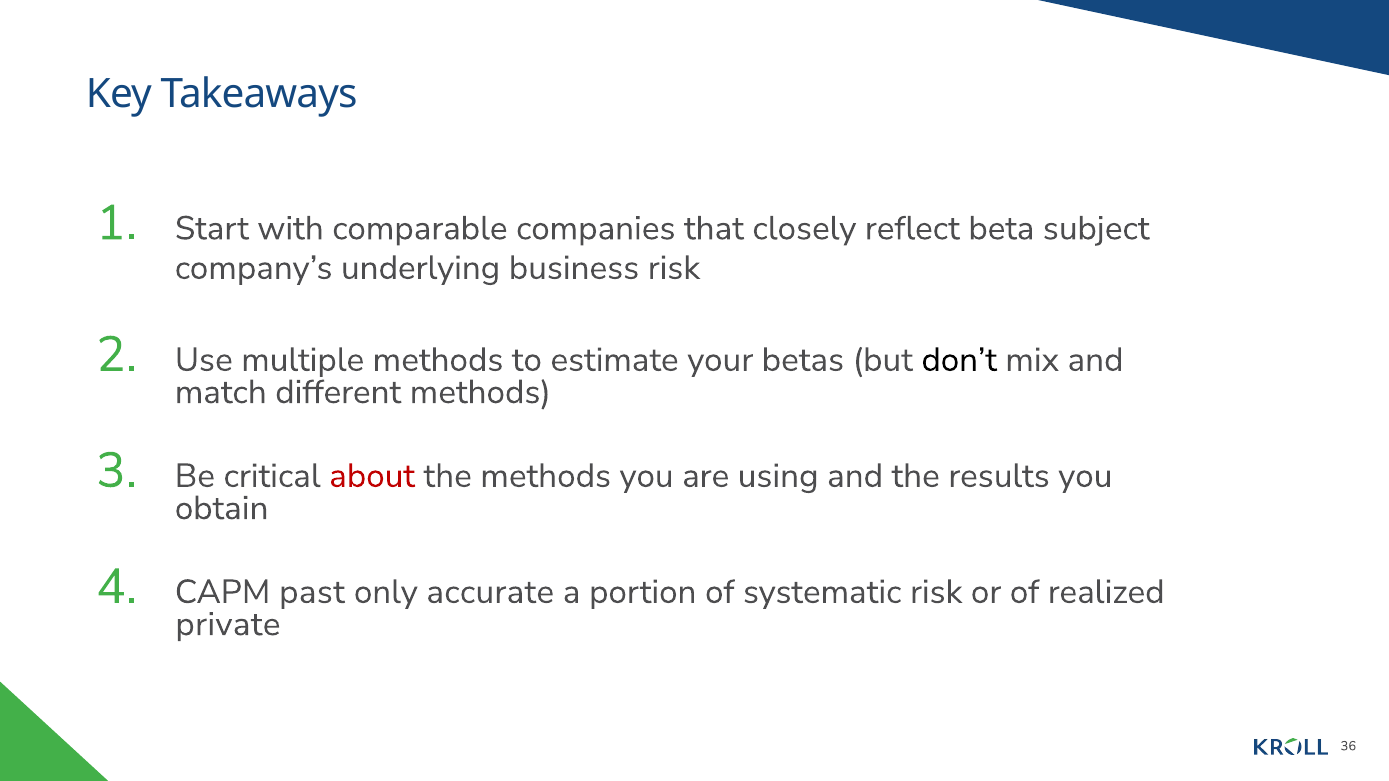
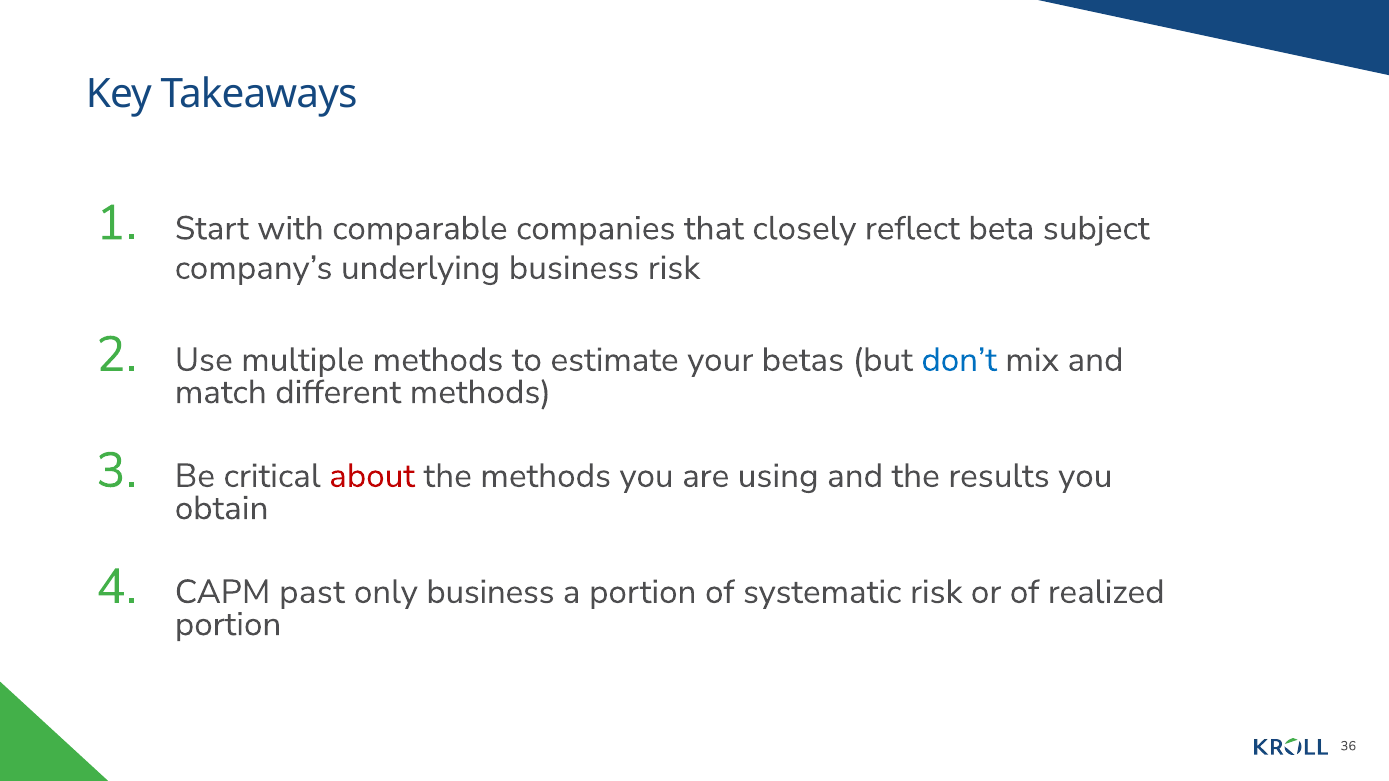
don’t colour: black -> blue
only accurate: accurate -> business
private at (228, 624): private -> portion
